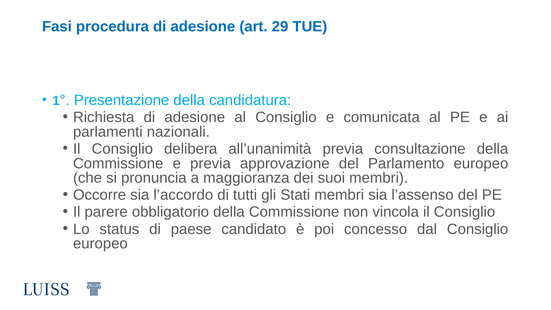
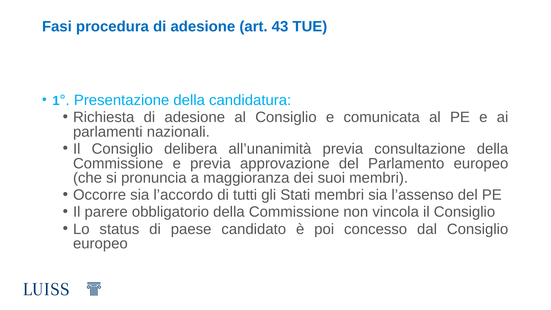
29: 29 -> 43
